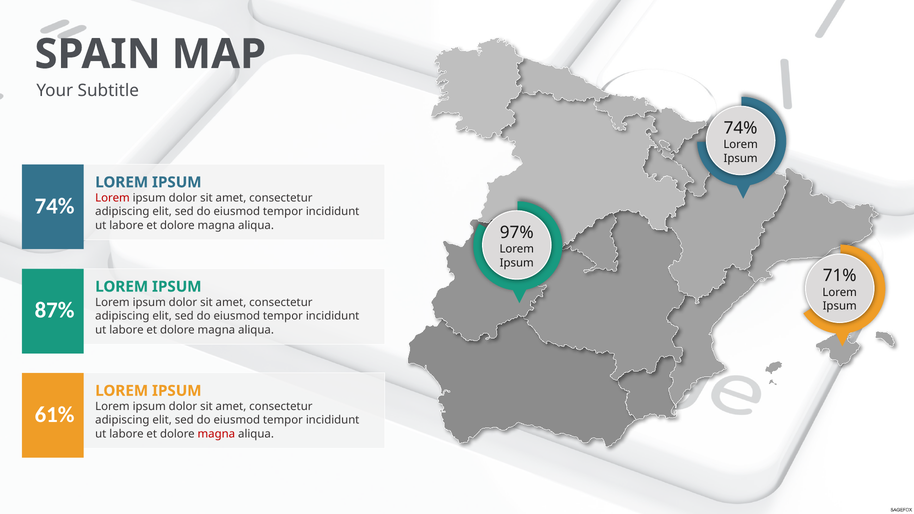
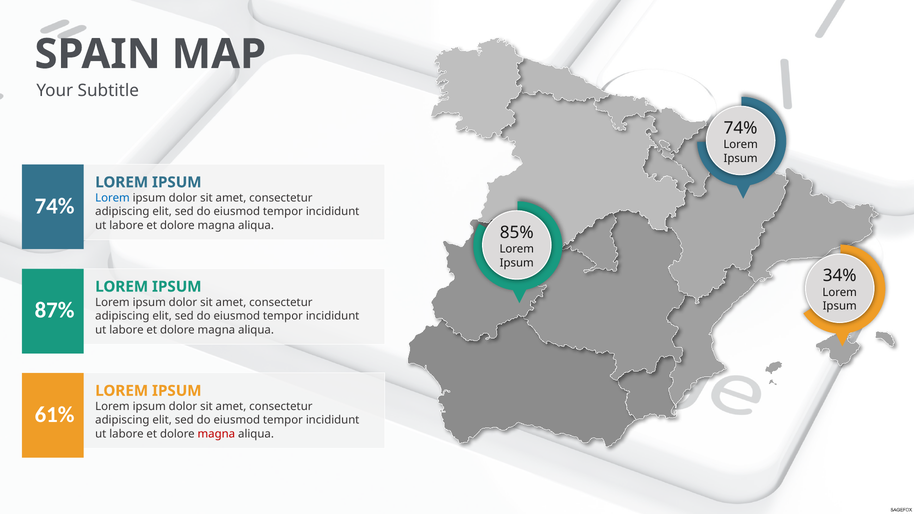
Lorem at (112, 198) colour: red -> blue
97%: 97% -> 85%
71%: 71% -> 34%
